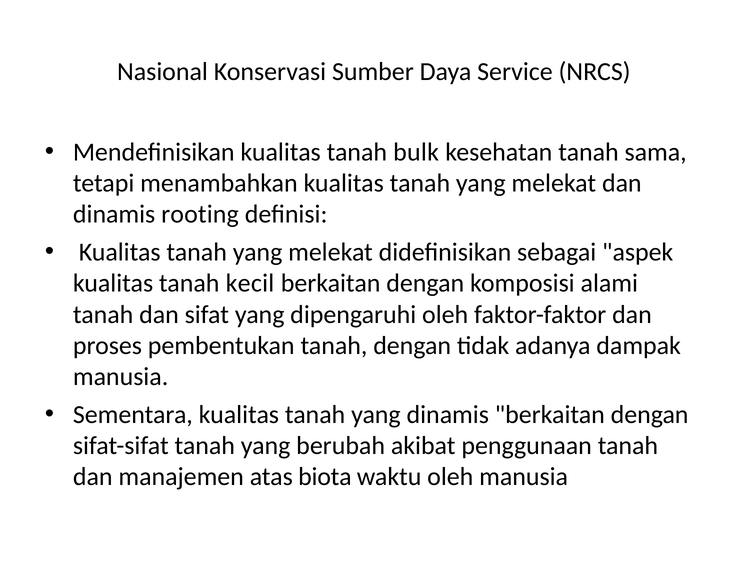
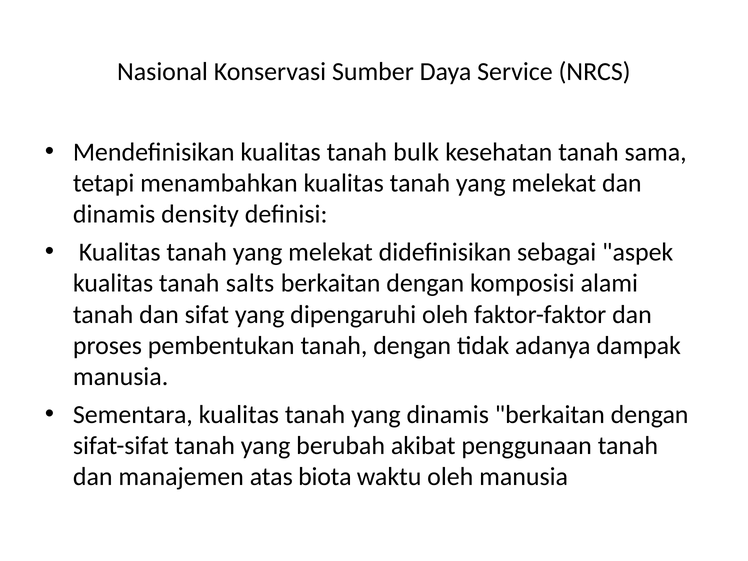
rooting: rooting -> density
kecil: kecil -> salts
